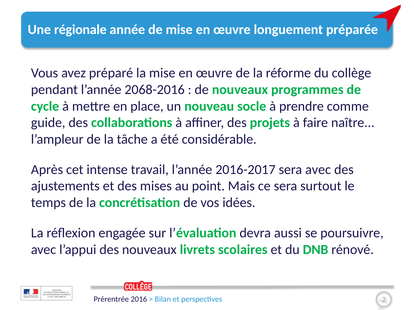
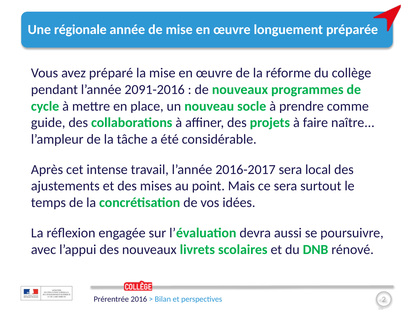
2068-2016: 2068-2016 -> 2091-2016
sera avec: avec -> local
